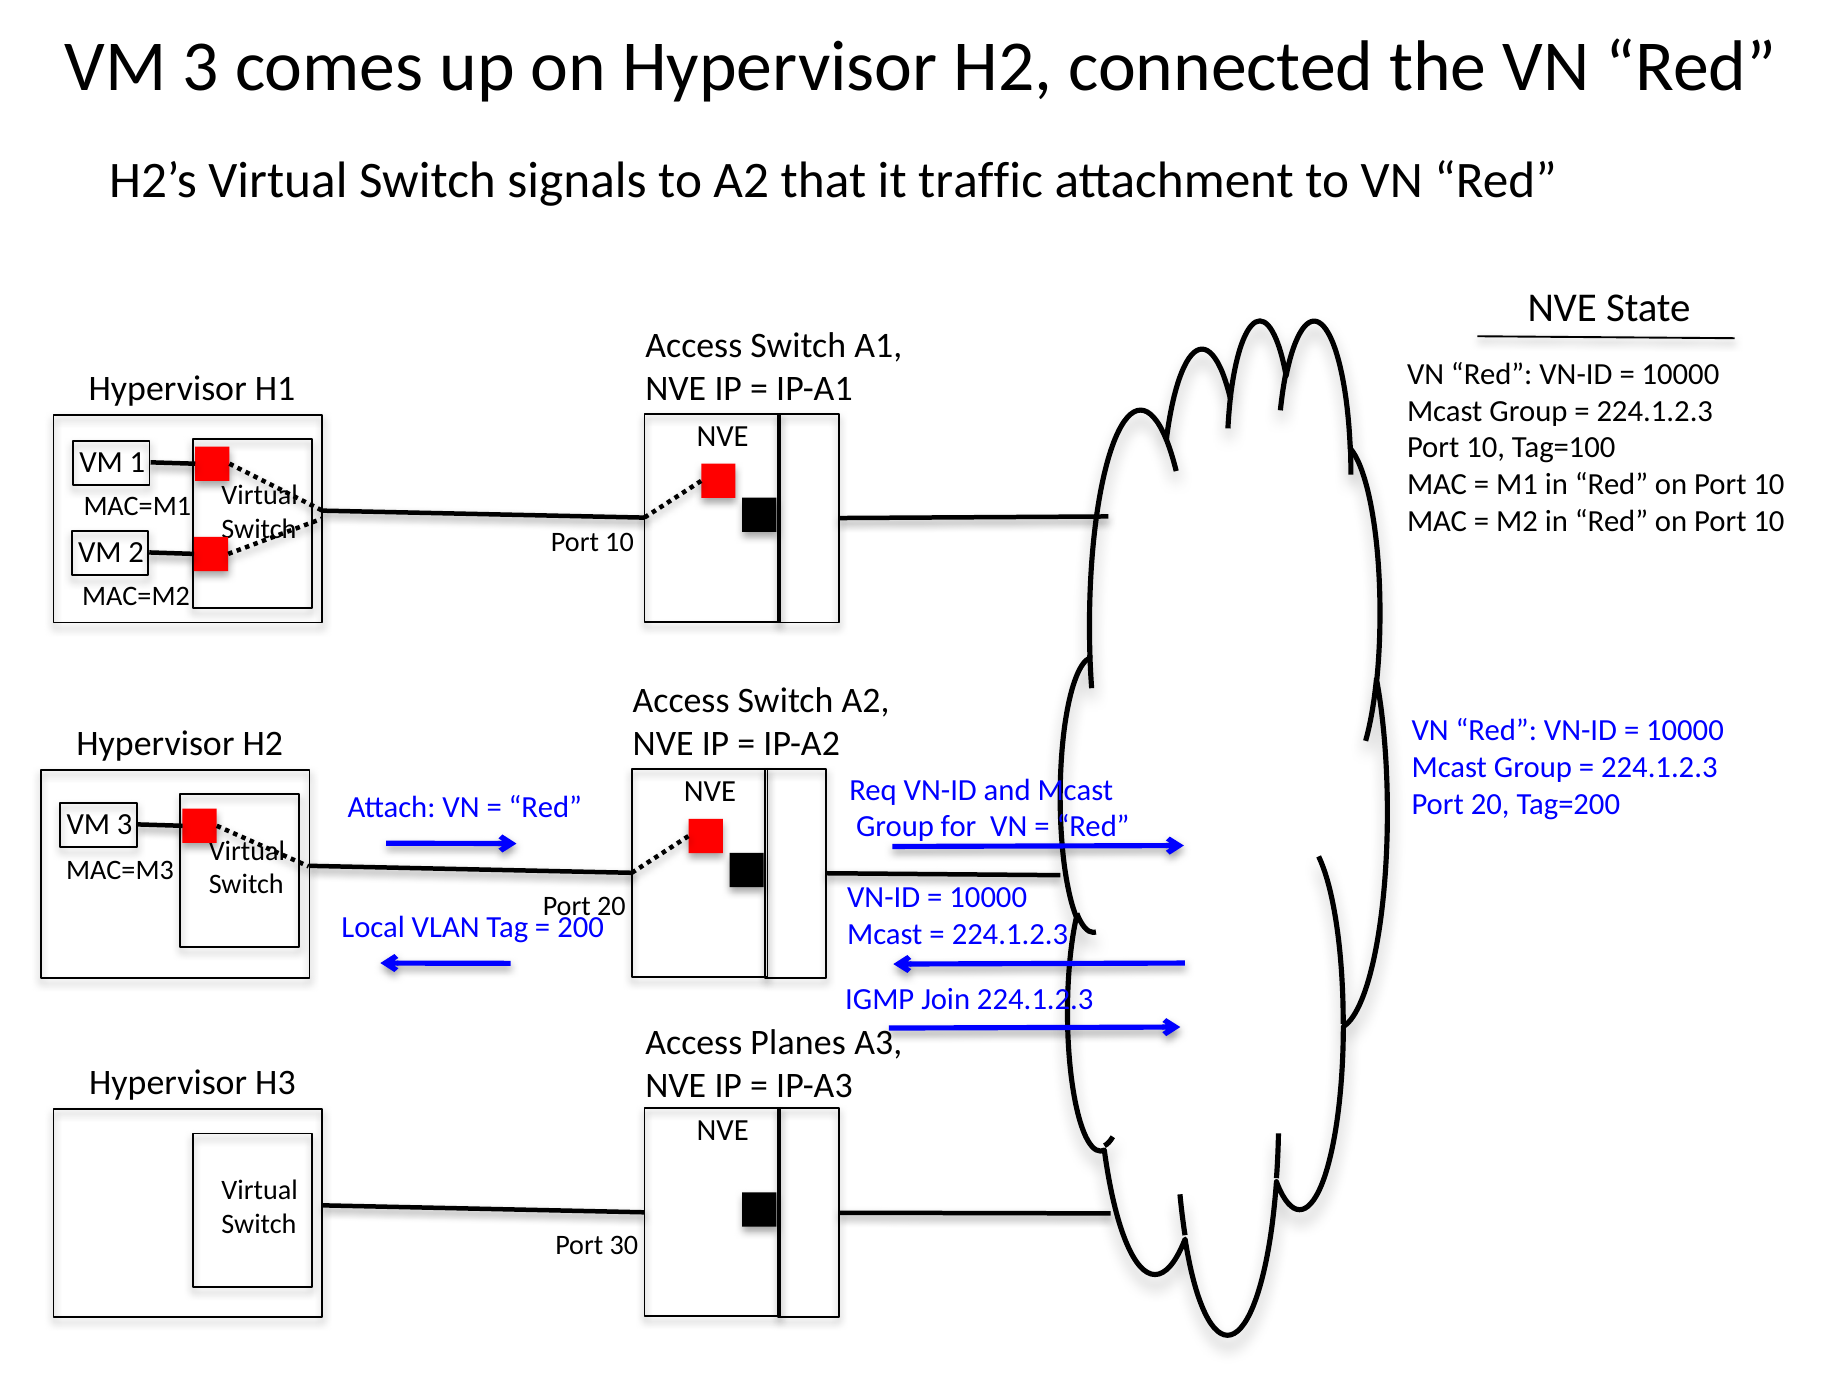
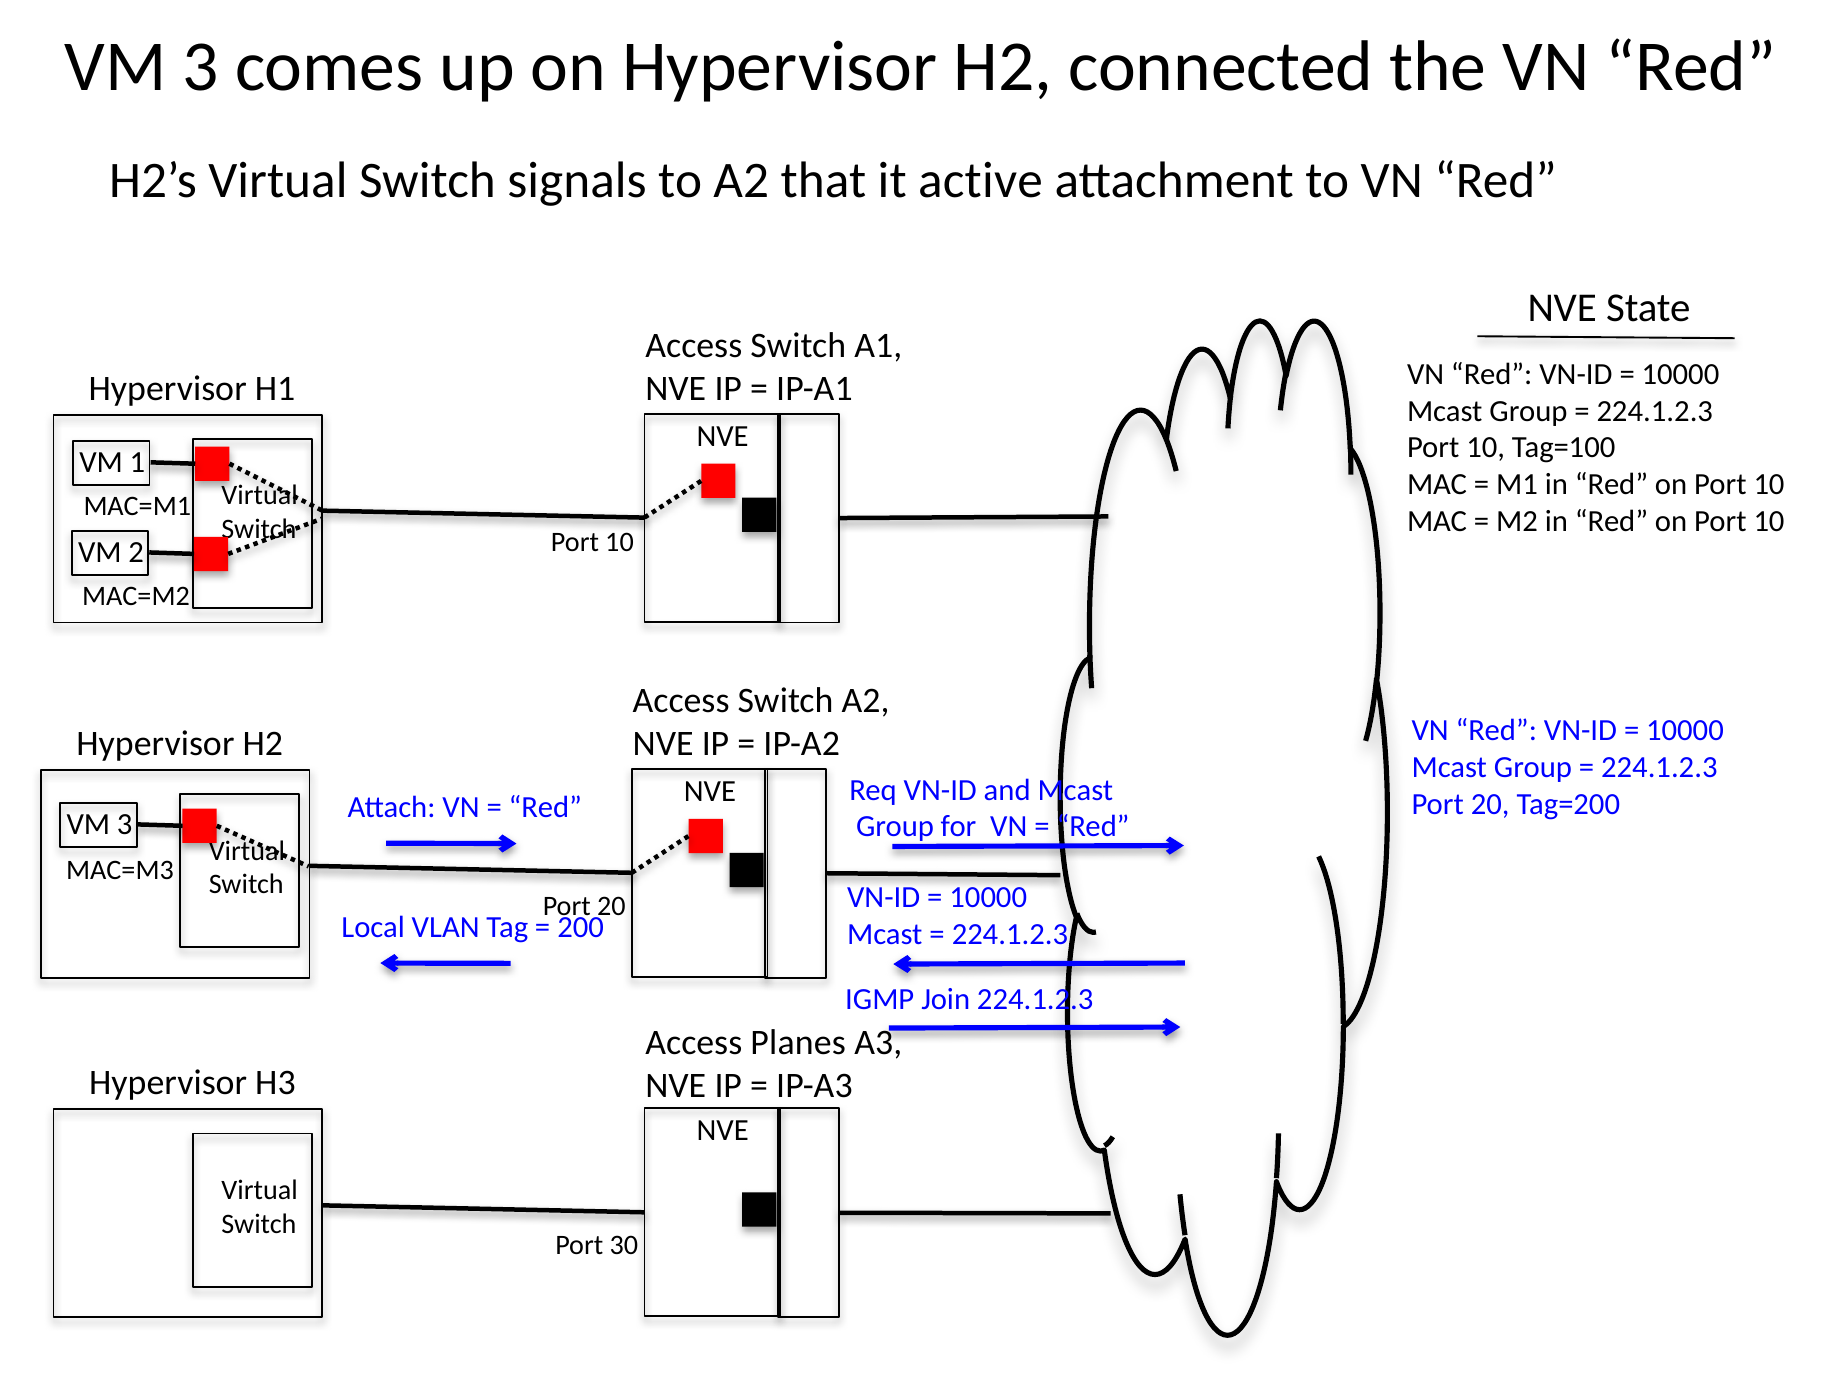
traffic: traffic -> active
